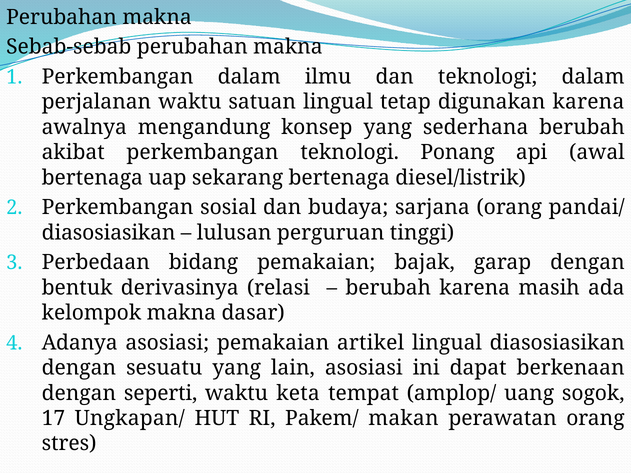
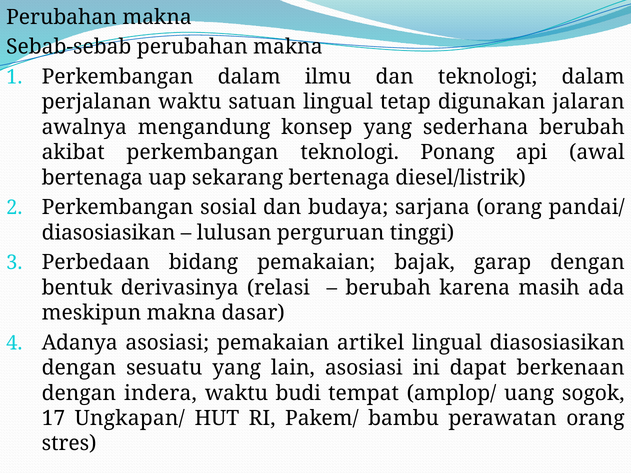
digunakan karena: karena -> jalaran
kelompok: kelompok -> meskipun
seperti: seperti -> indera
keta: keta -> budi
makan: makan -> bambu
